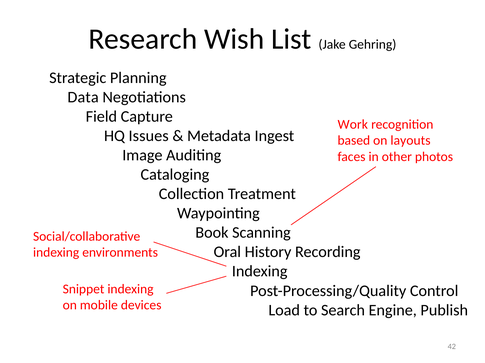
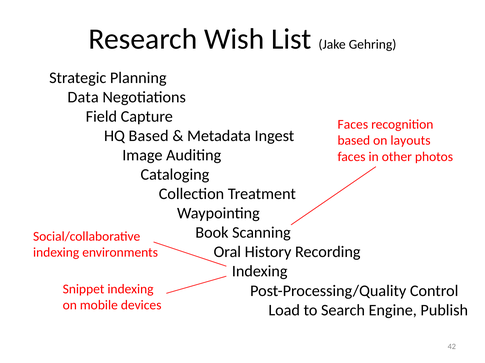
Work at (353, 125): Work -> Faces
HQ Issues: Issues -> Based
